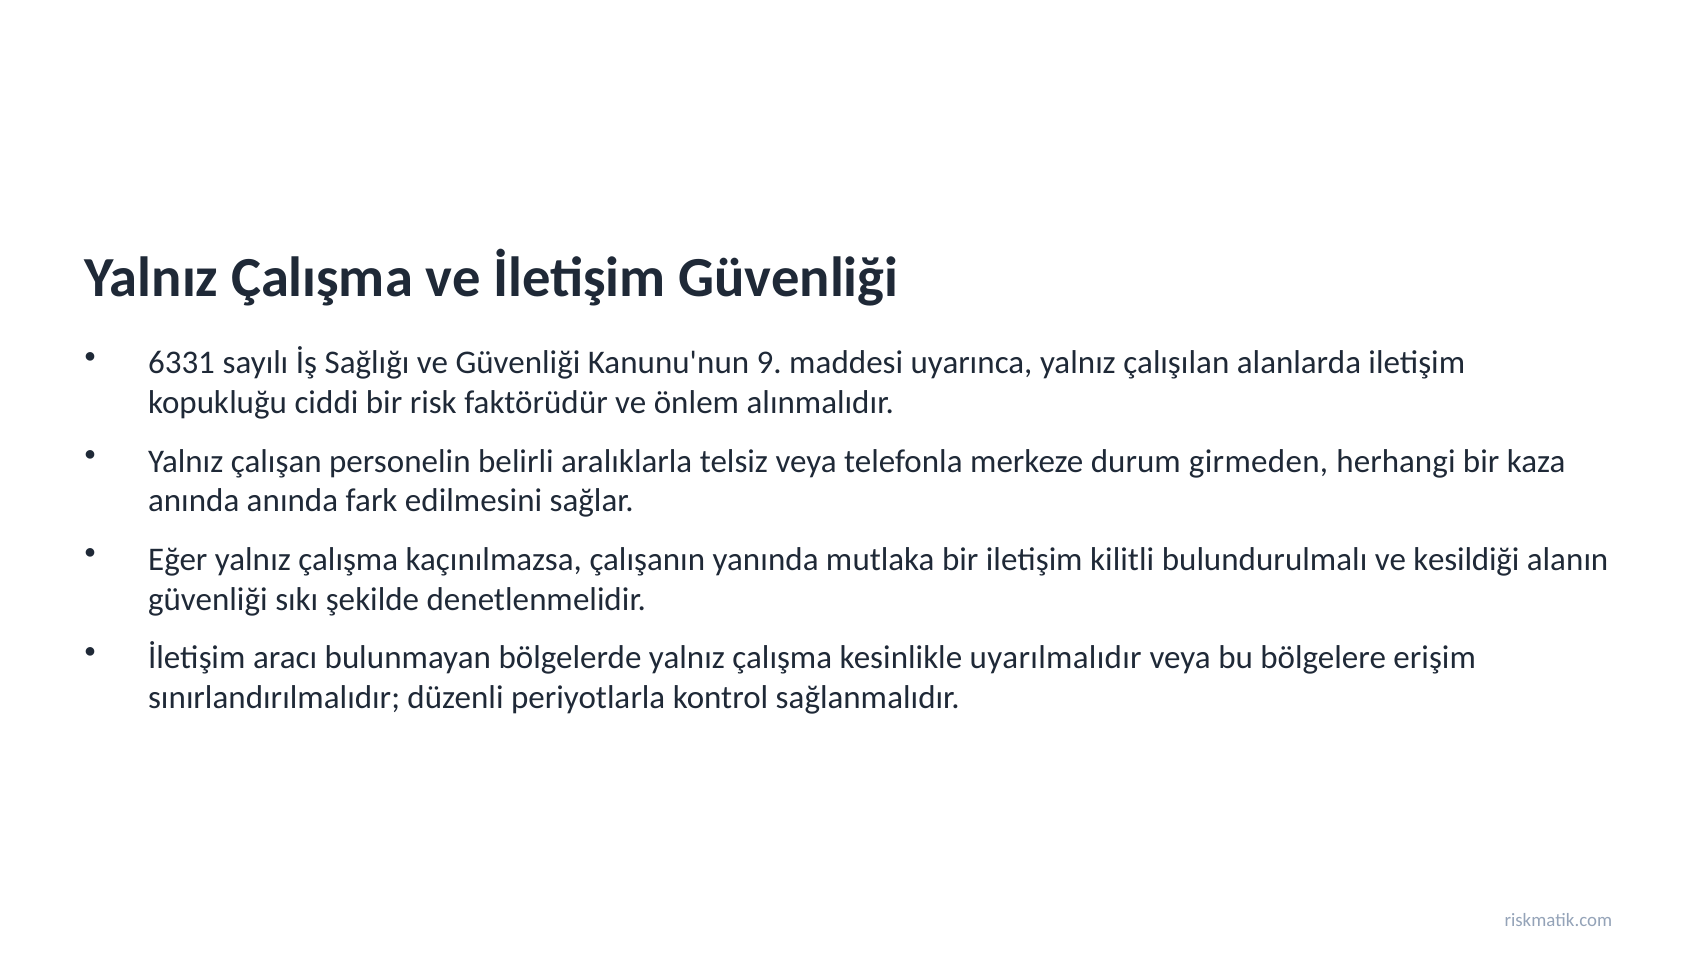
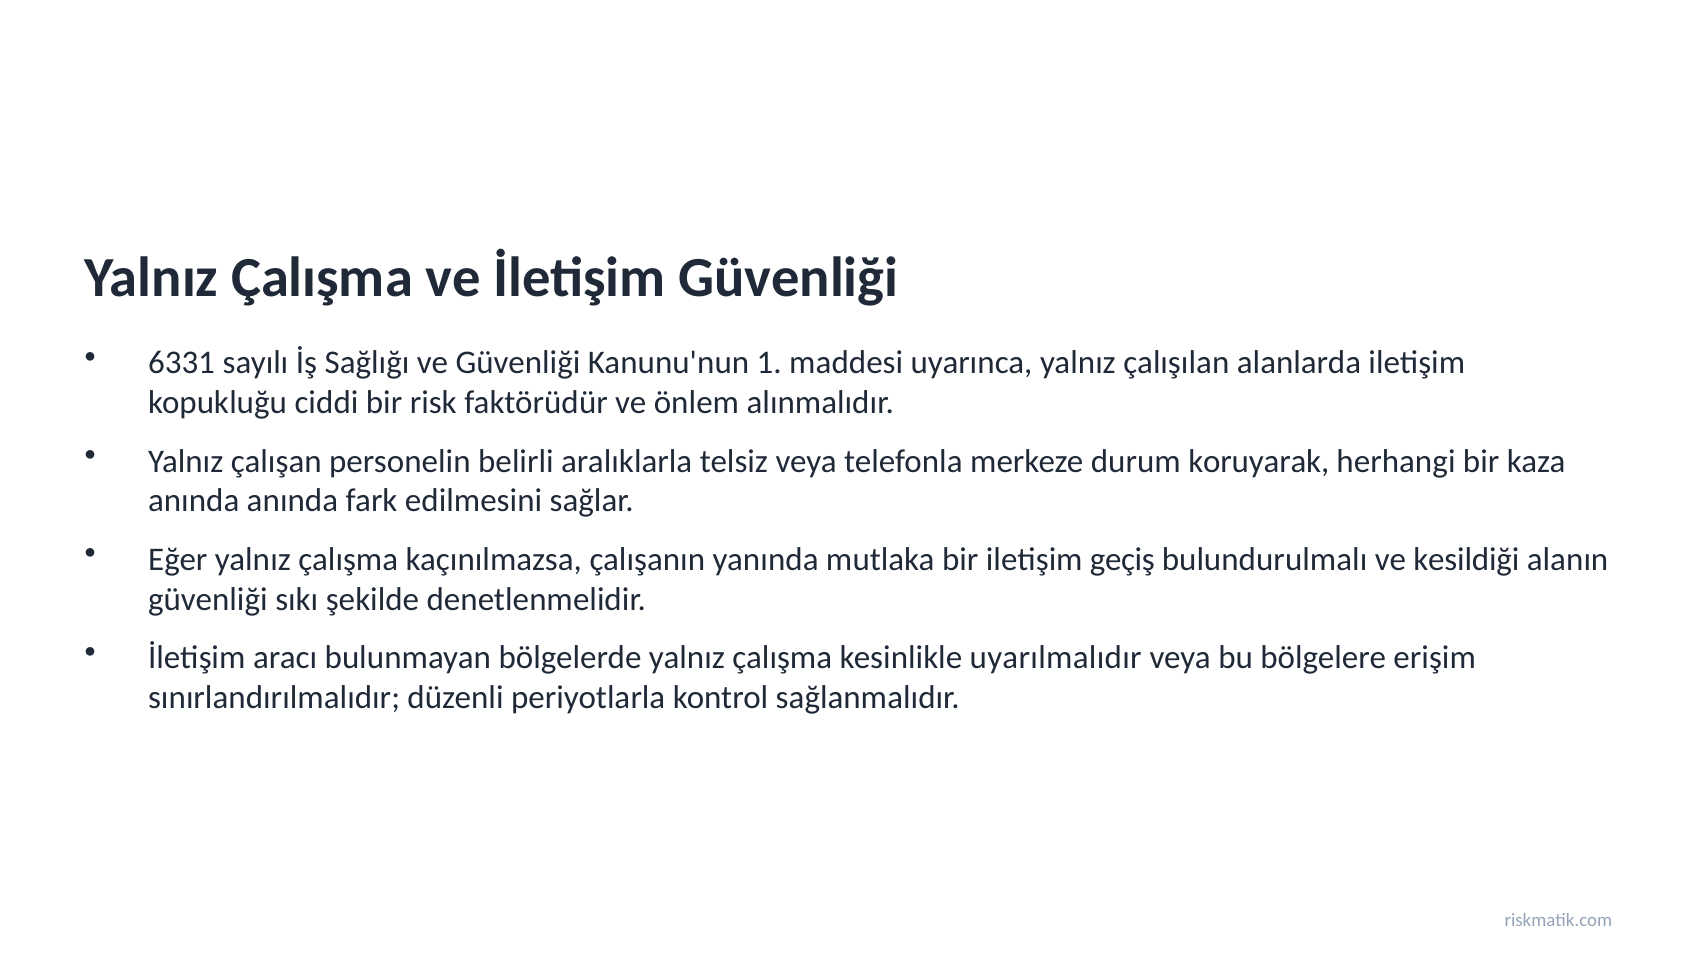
9: 9 -> 1
girmeden: girmeden -> koruyarak
kilitli: kilitli -> geçiş
